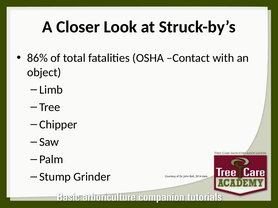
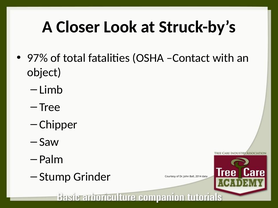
86%: 86% -> 97%
